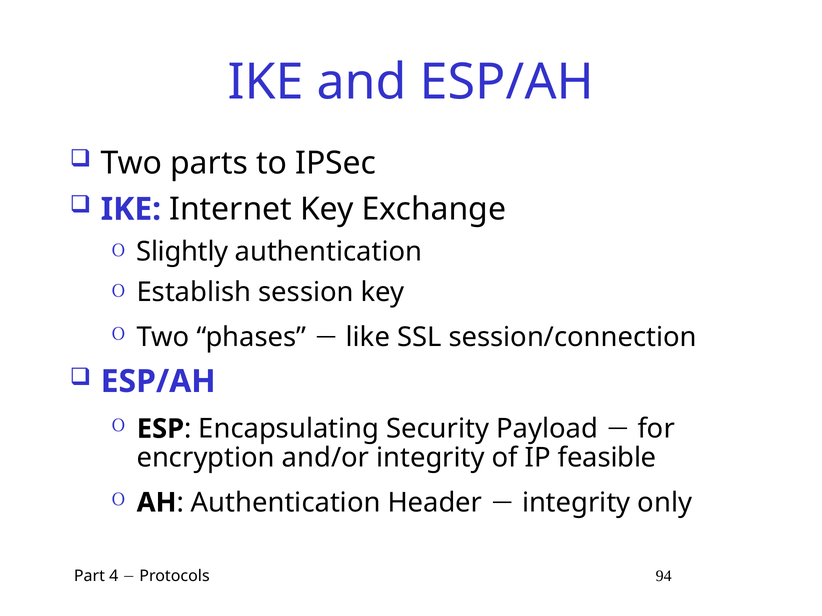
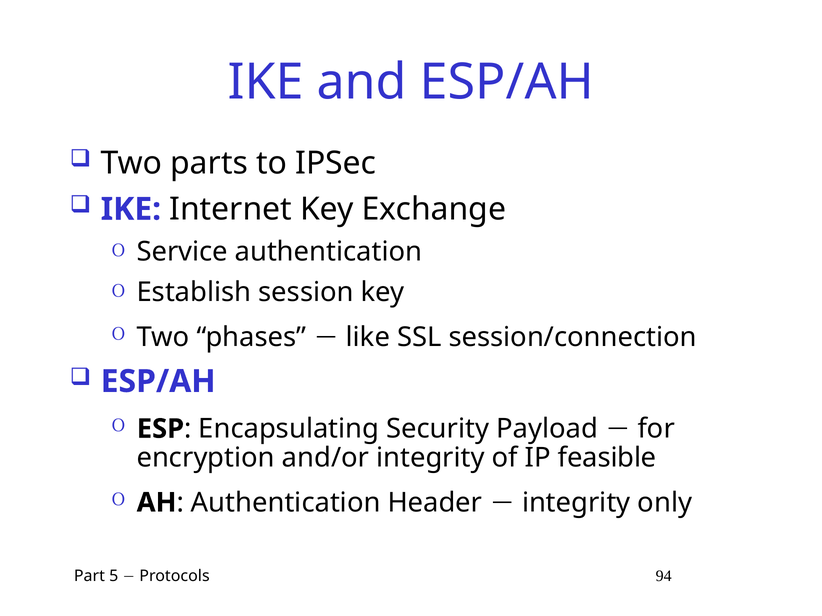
Slightly: Slightly -> Service
4: 4 -> 5
